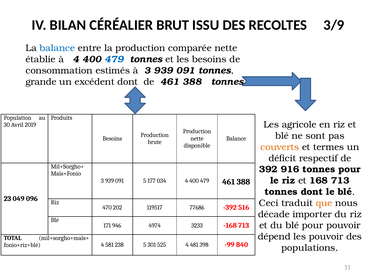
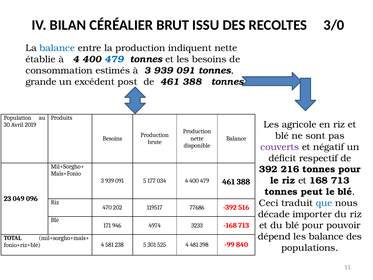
3/9: 3/9 -> 3/0
comparée: comparée -> indiquent
excédent dont: dont -> post
couverts colour: orange -> purple
termes: termes -> négatif
916: 916 -> 216
tonnes dont: dont -> peut
que colour: orange -> blue
les pouvoir: pouvoir -> balance
